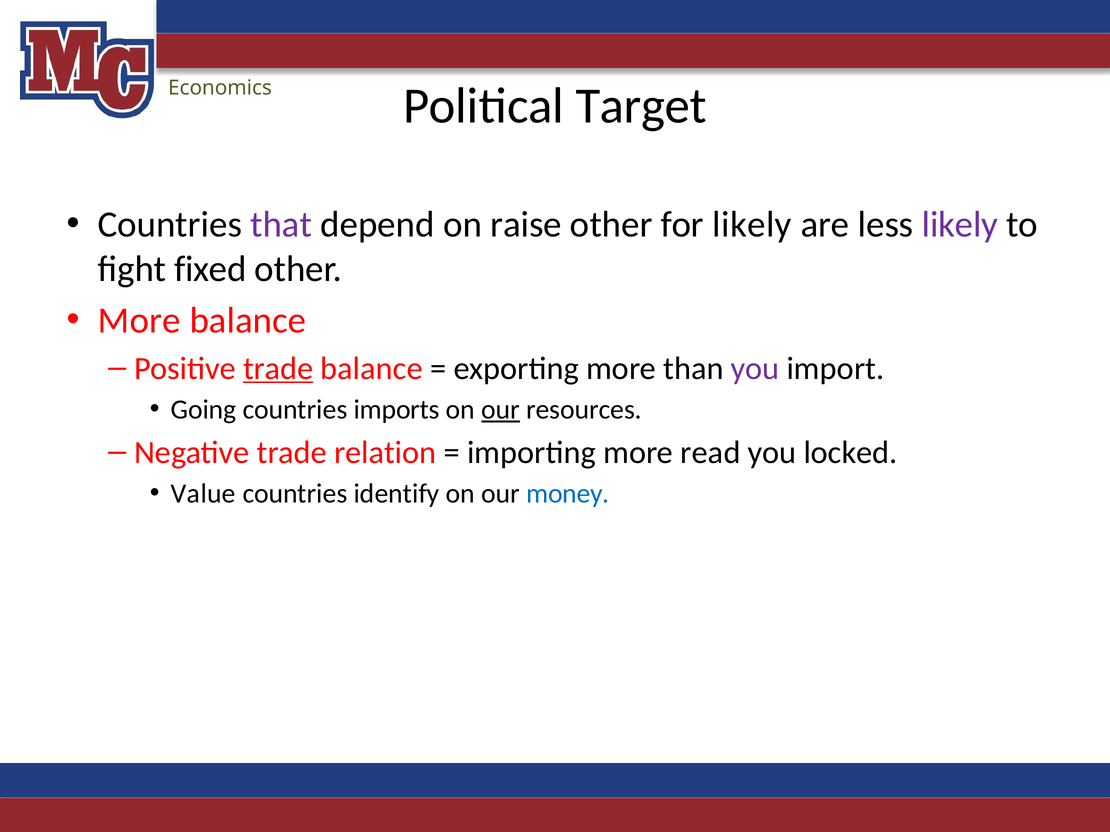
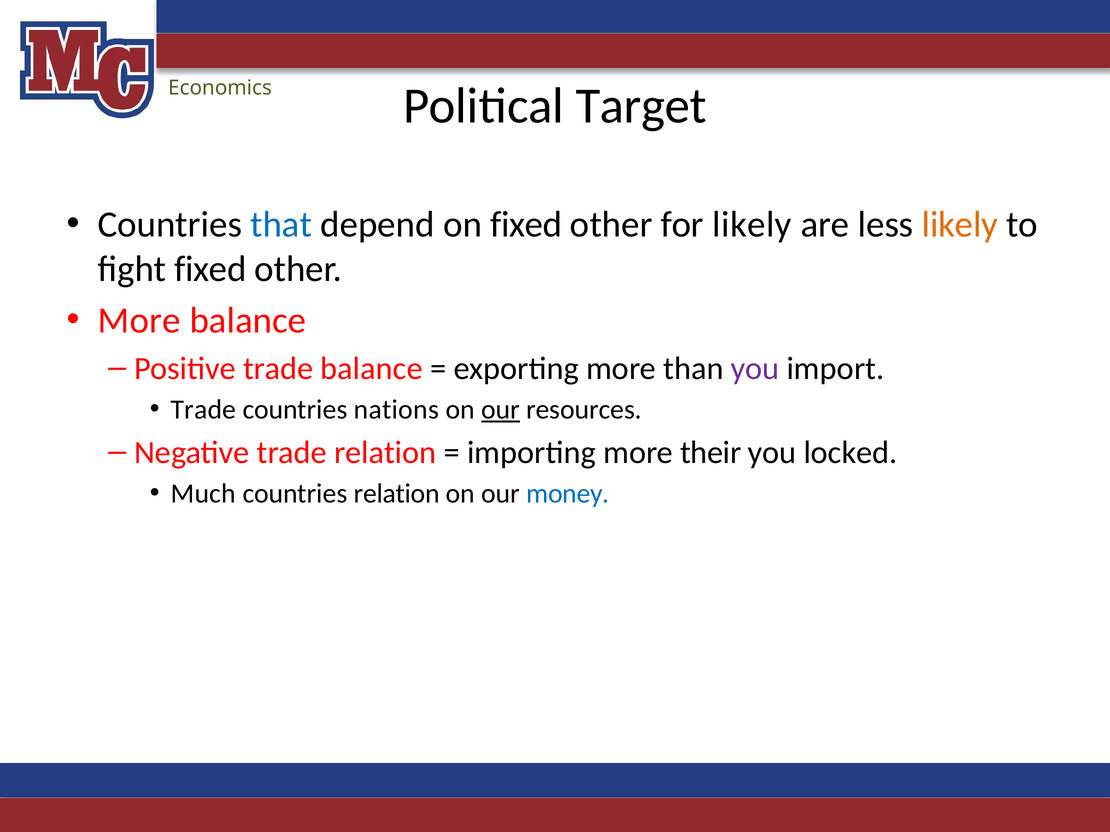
that colour: purple -> blue
on raise: raise -> fixed
likely at (960, 225) colour: purple -> orange
trade at (278, 369) underline: present -> none
Going at (204, 410): Going -> Trade
imports: imports -> nations
read: read -> their
Value: Value -> Much
countries identify: identify -> relation
